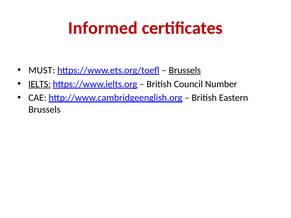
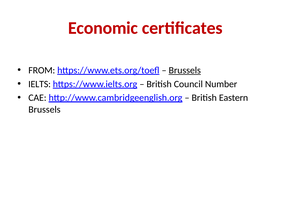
Informed: Informed -> Economic
MUST: MUST -> FROM
IELTS underline: present -> none
